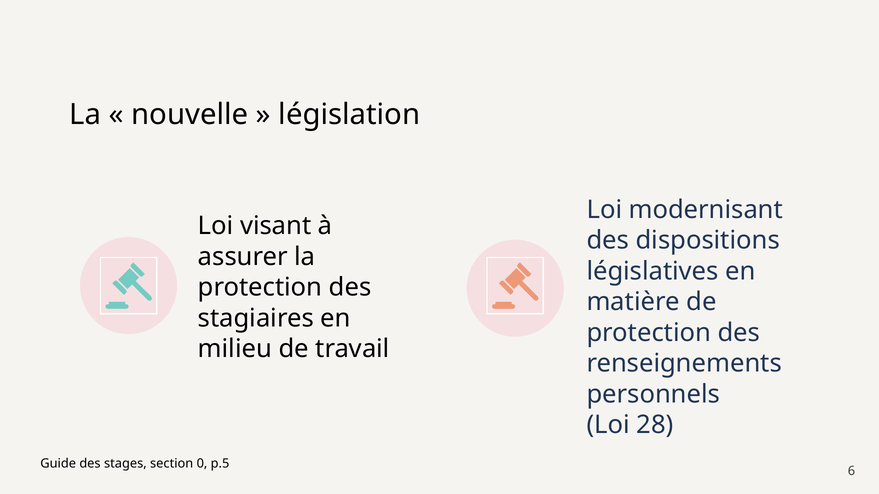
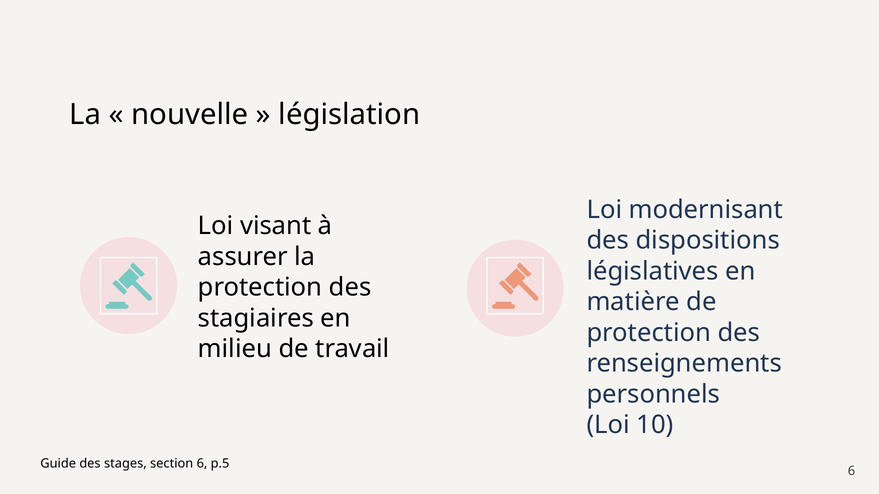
28: 28 -> 10
section 0: 0 -> 6
